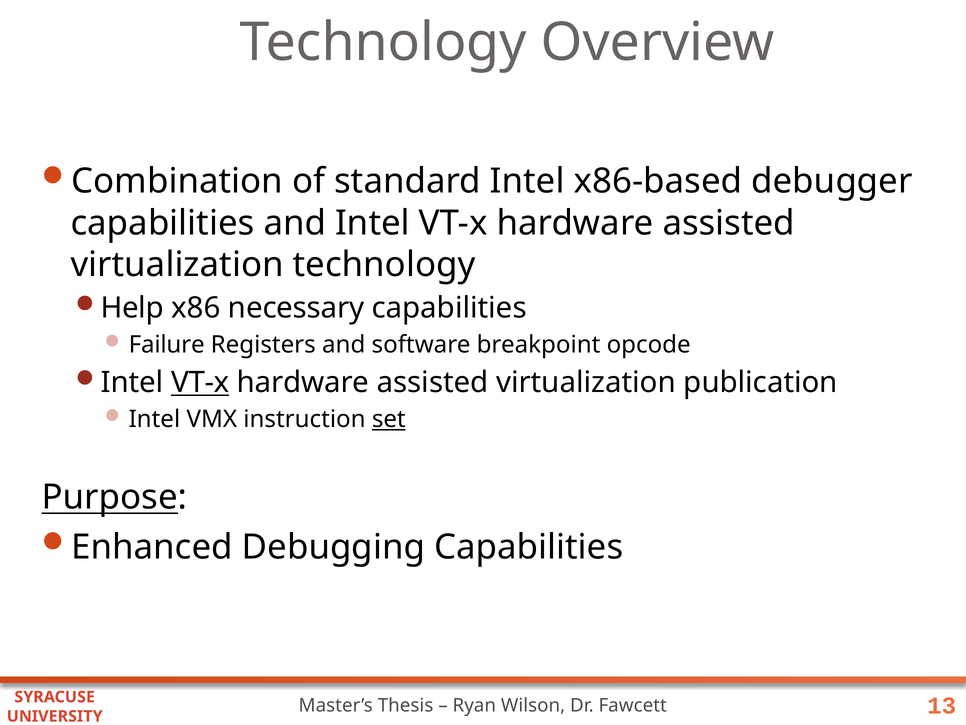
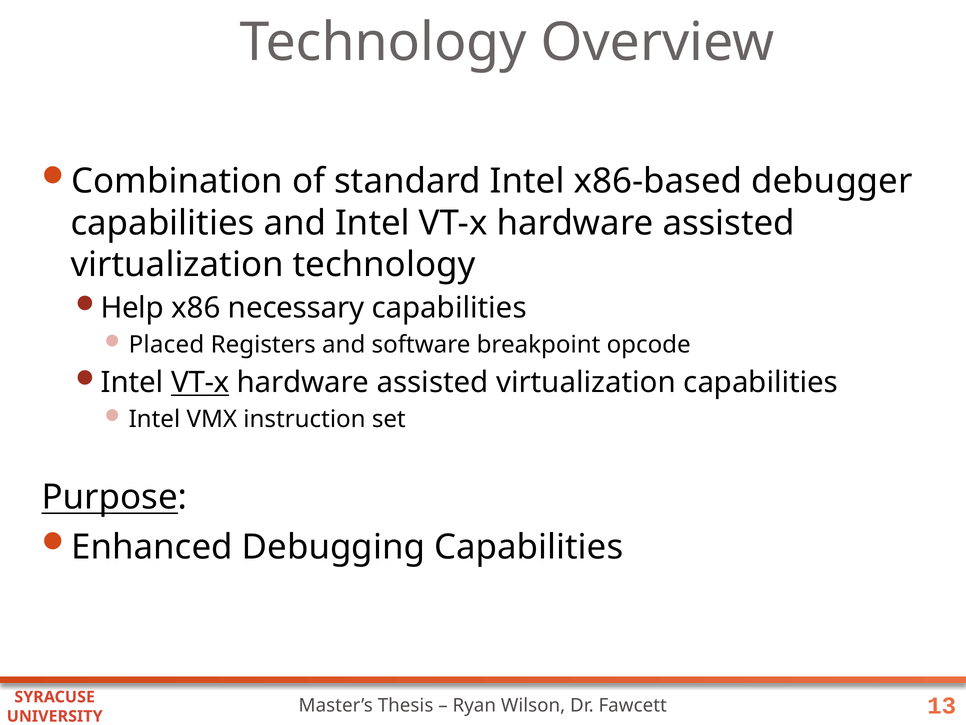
Failure: Failure -> Placed
virtualization publication: publication -> capabilities
set underline: present -> none
